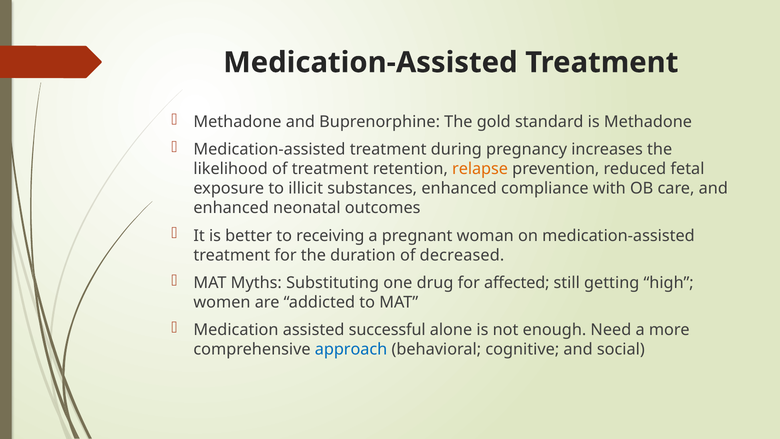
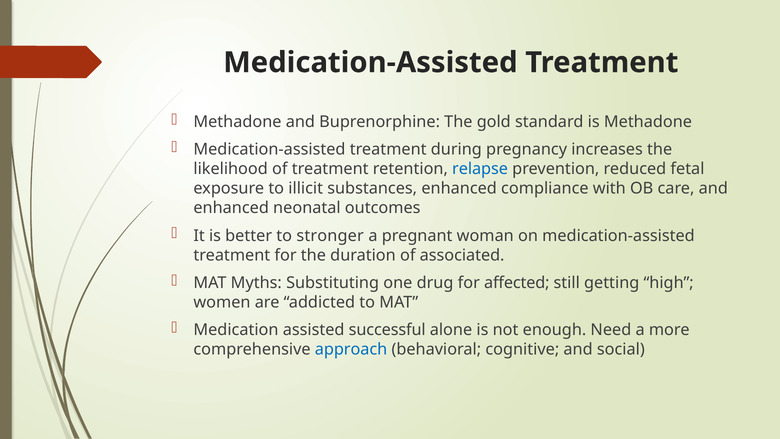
relapse colour: orange -> blue
receiving: receiving -> stronger
decreased: decreased -> associated
